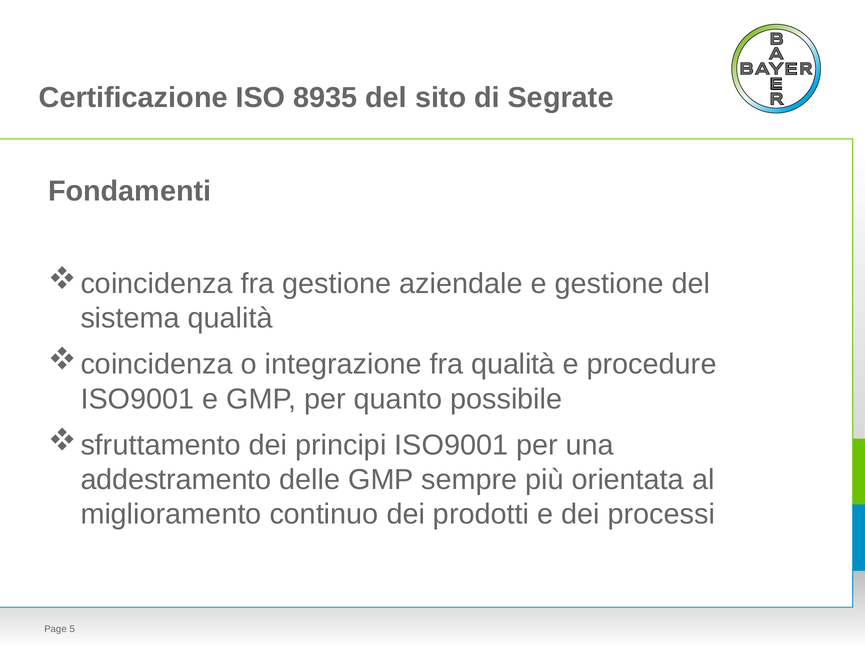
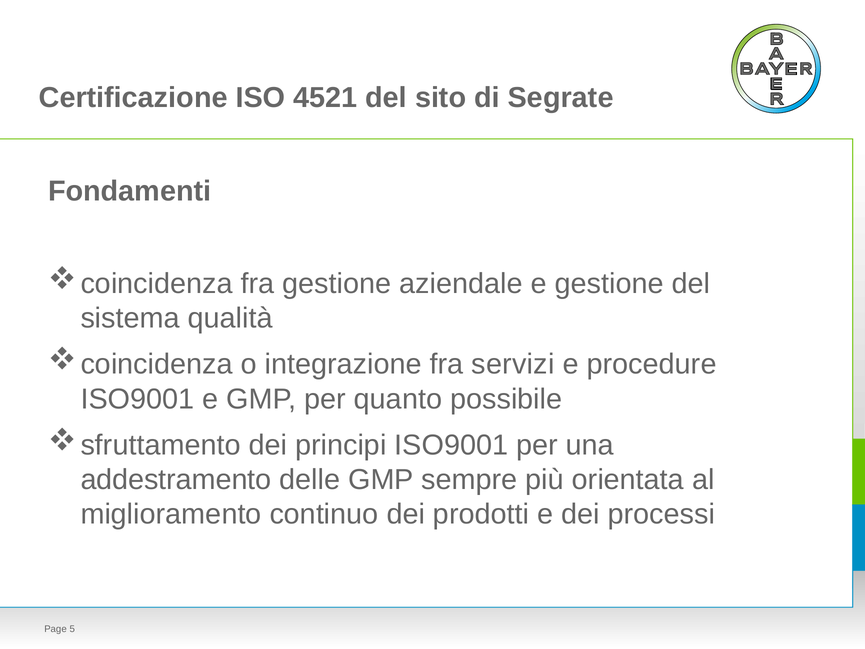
8935: 8935 -> 4521
fra qualità: qualità -> servizi
